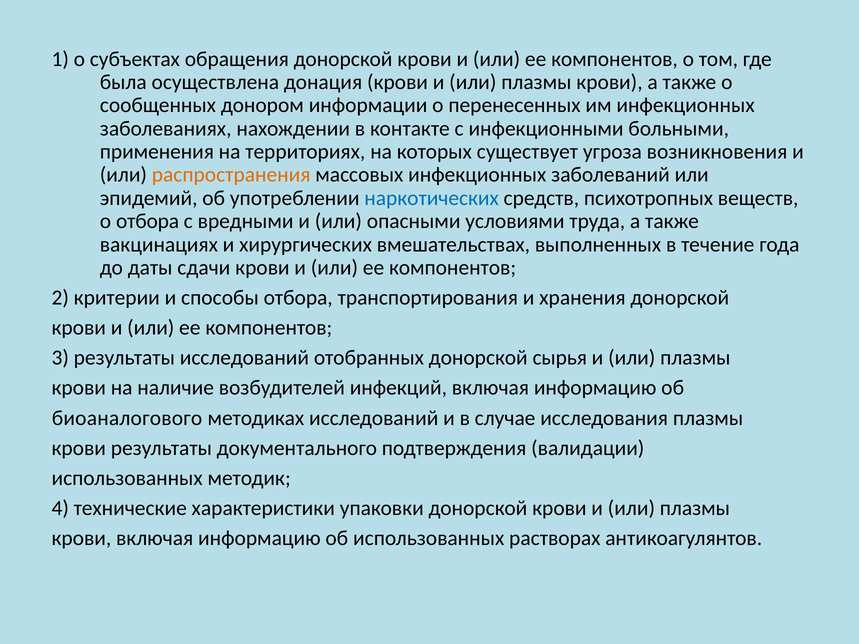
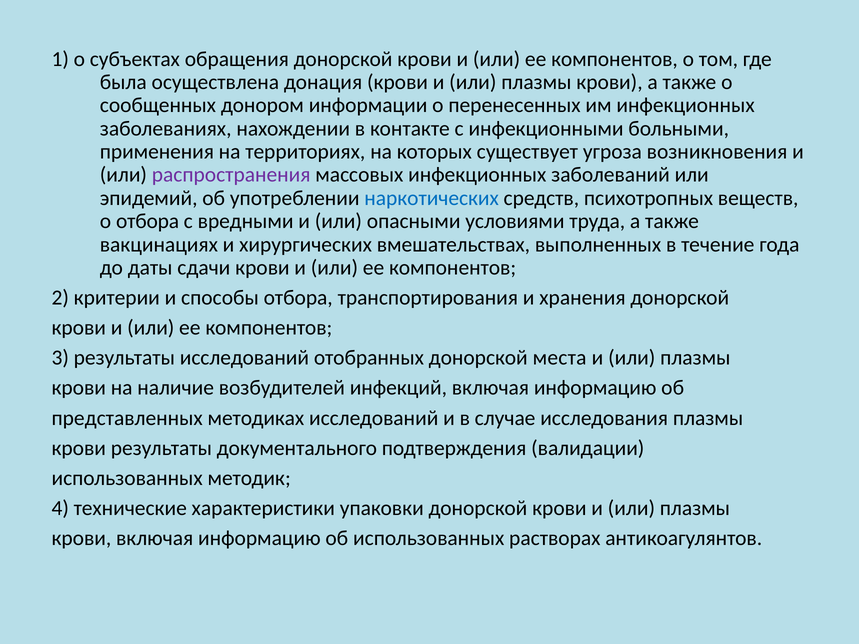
распространения colour: orange -> purple
сырья: сырья -> места
биоаналогового: биоаналогового -> представленных
